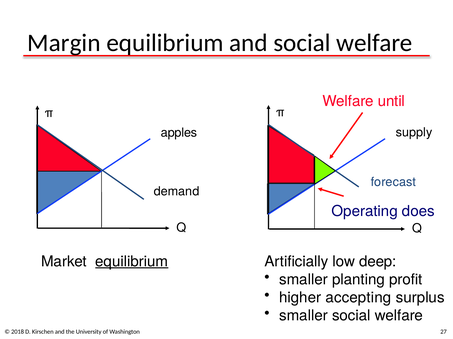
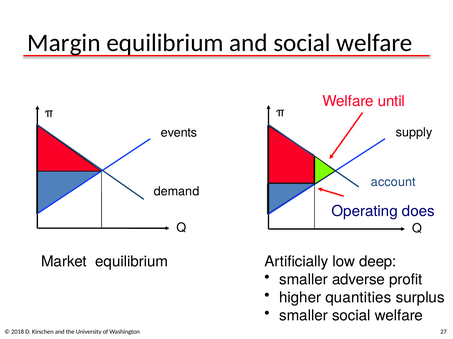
apples: apples -> events
forecast: forecast -> account
equilibrium at (132, 262) underline: present -> none
planting: planting -> adverse
accepting: accepting -> quantities
